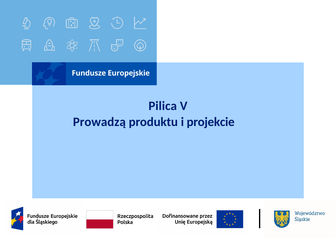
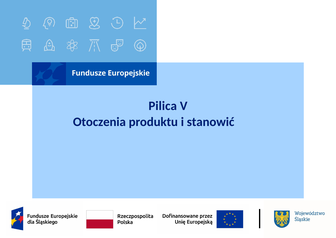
Prowadzą: Prowadzą -> Otoczenia
projekcie: projekcie -> stanowić
